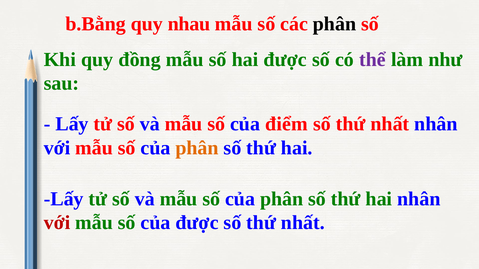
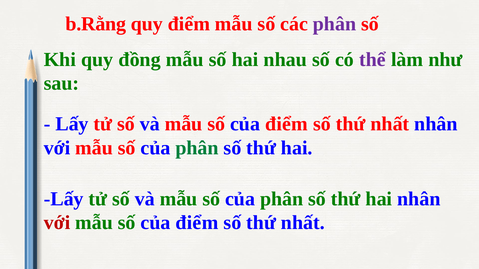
b.Bằng: b.Bằng -> b.Rằng
quy nhau: nhau -> điểm
phân at (335, 24) colour: black -> purple
hai được: được -> nhau
phân at (197, 148) colour: orange -> green
được at (197, 223): được -> điểm
